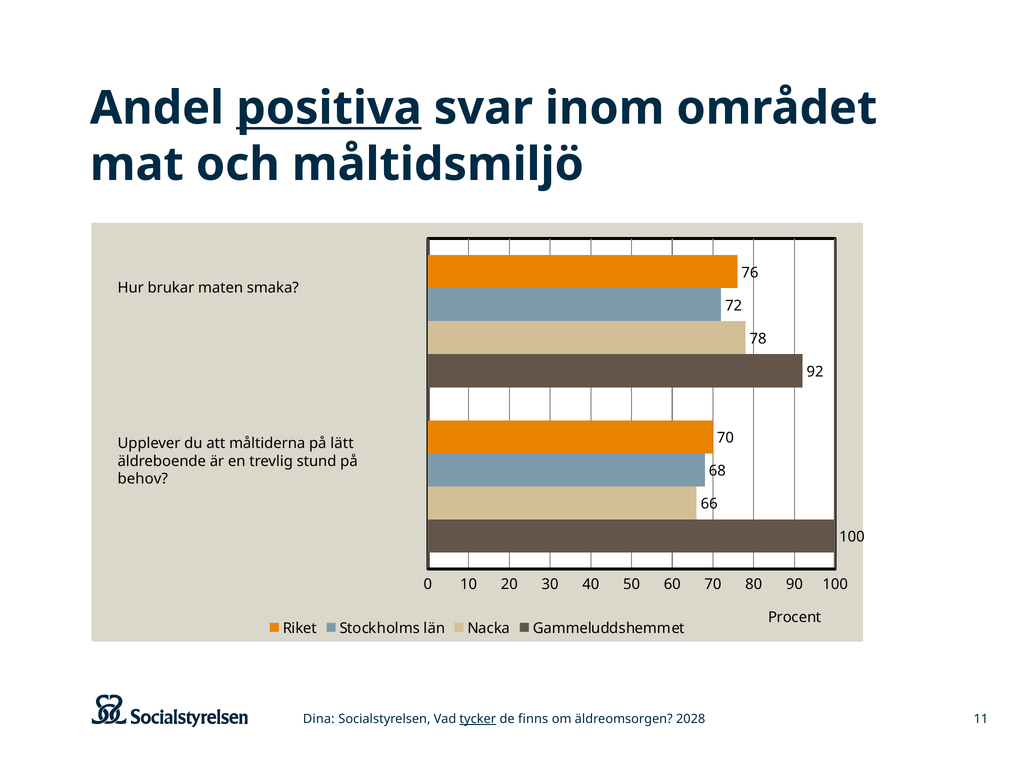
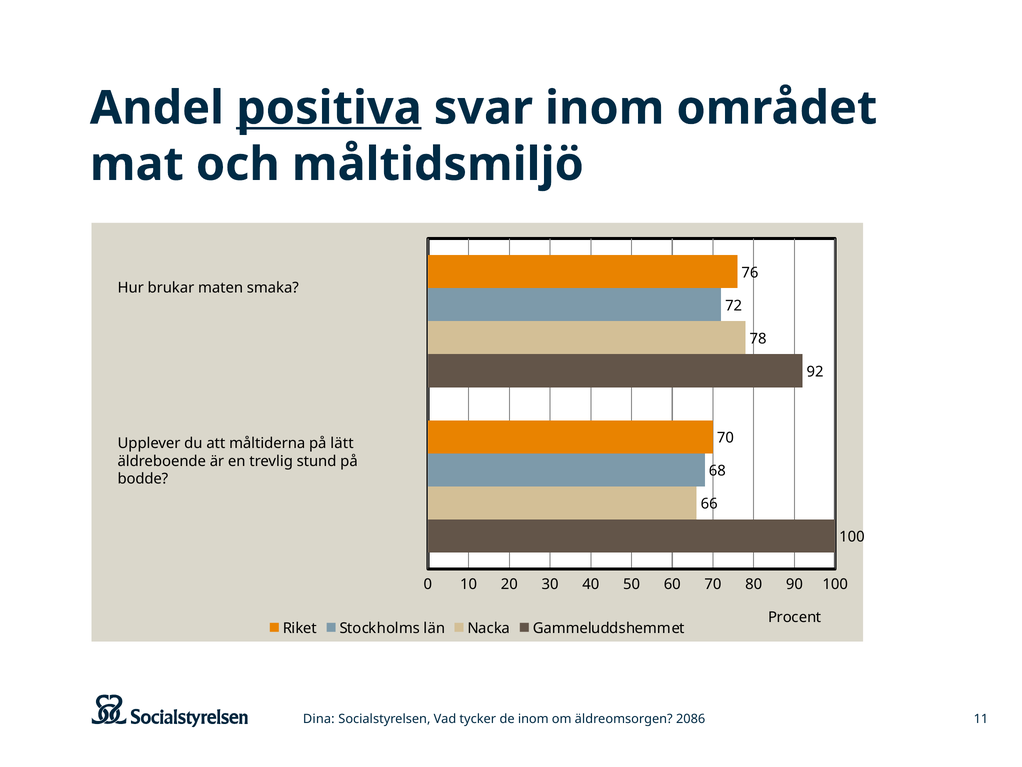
behov: behov -> bodde
tycker underline: present -> none
de finns: finns -> inom
2028: 2028 -> 2086
